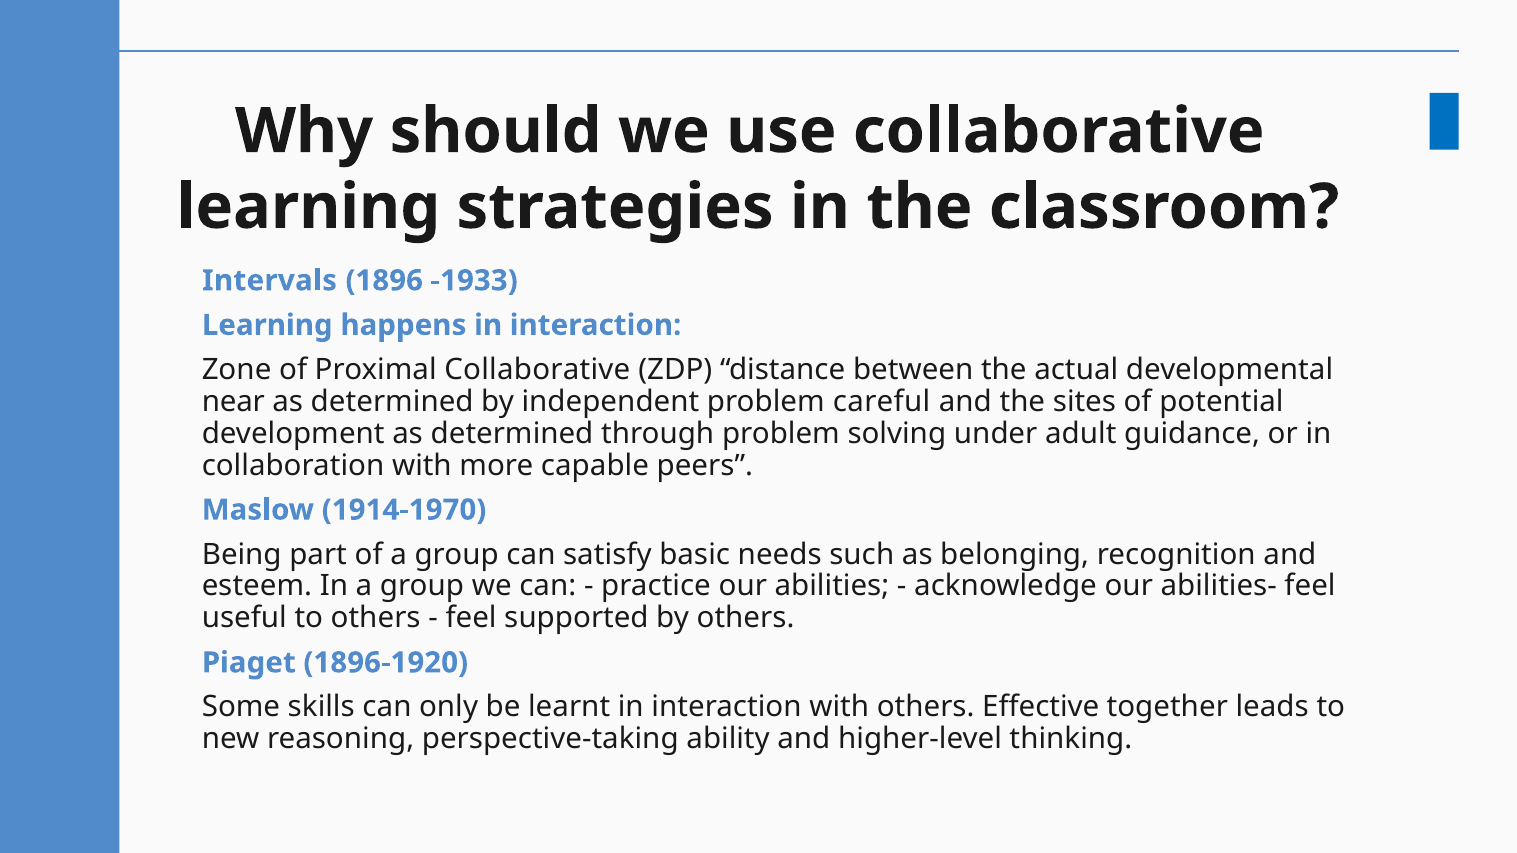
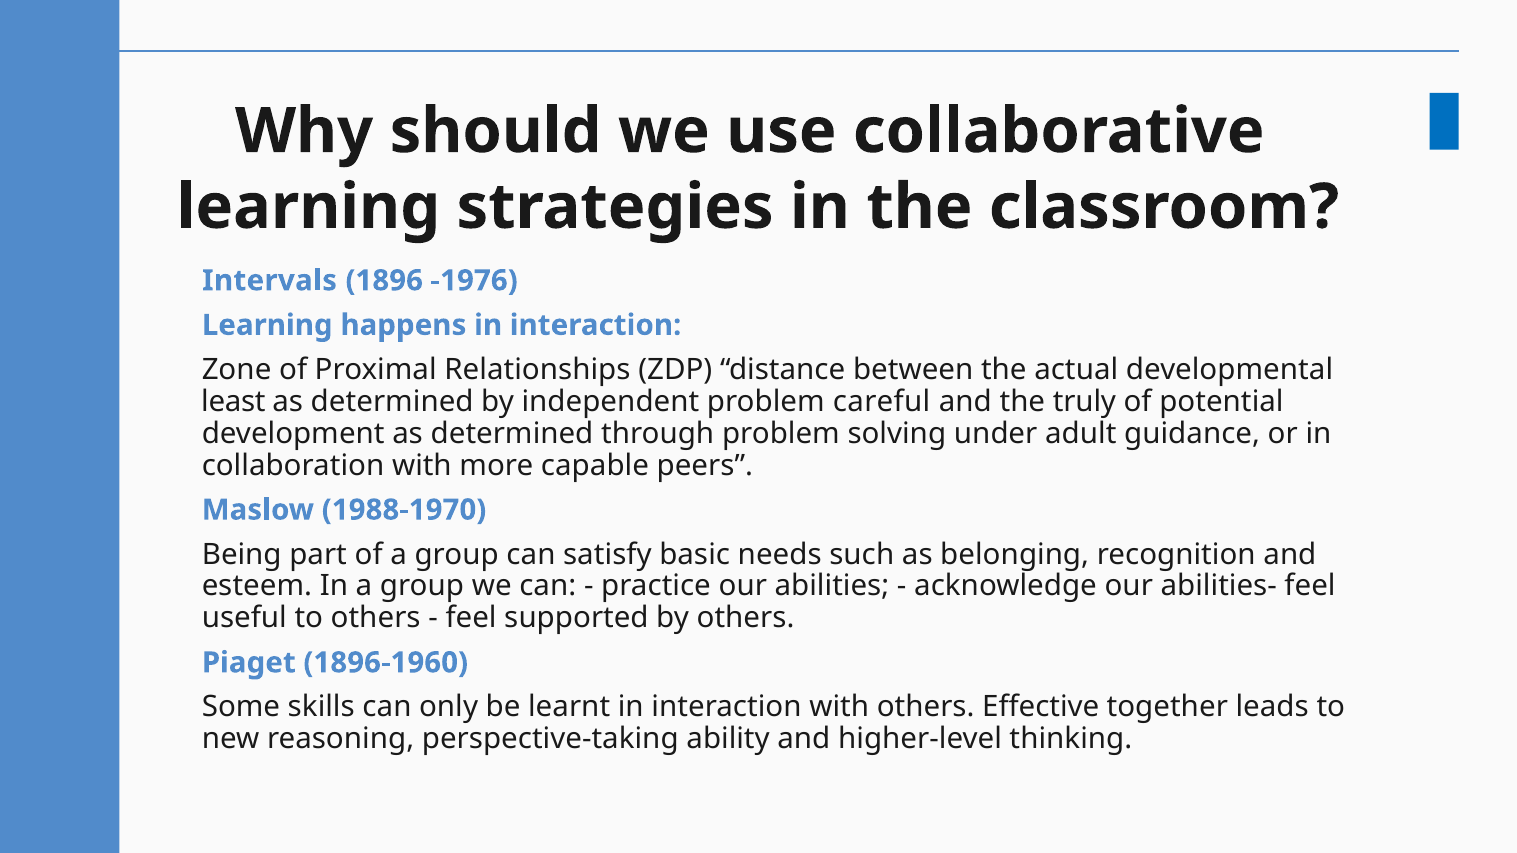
-1933: -1933 -> -1976
Proximal Collaborative: Collaborative -> Relationships
near: near -> least
sites: sites -> truly
1914-1970: 1914-1970 -> 1988-1970
1896-1920: 1896-1920 -> 1896-1960
